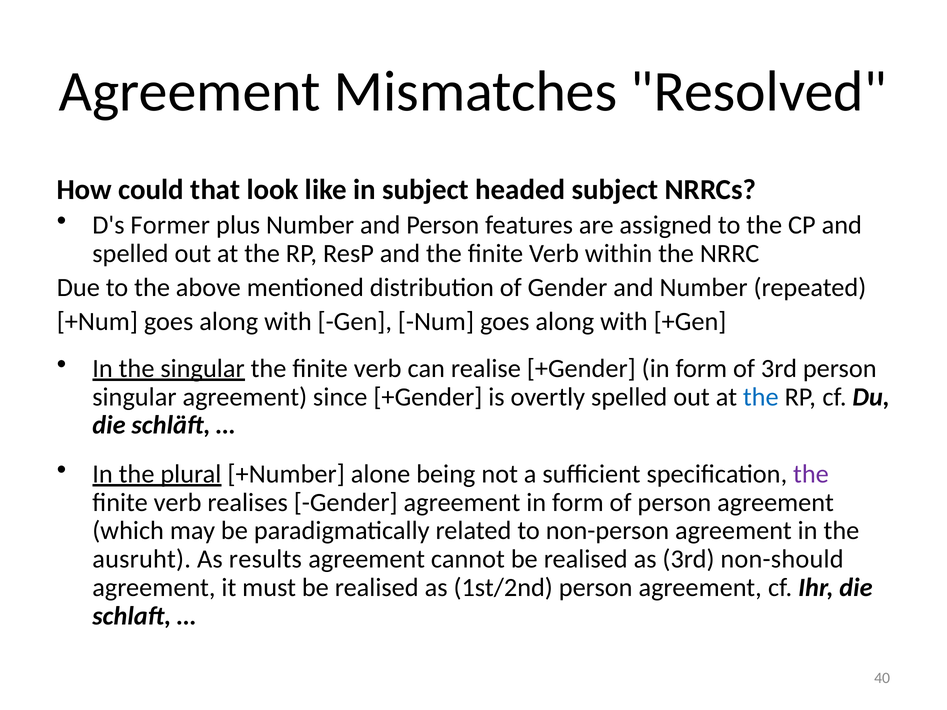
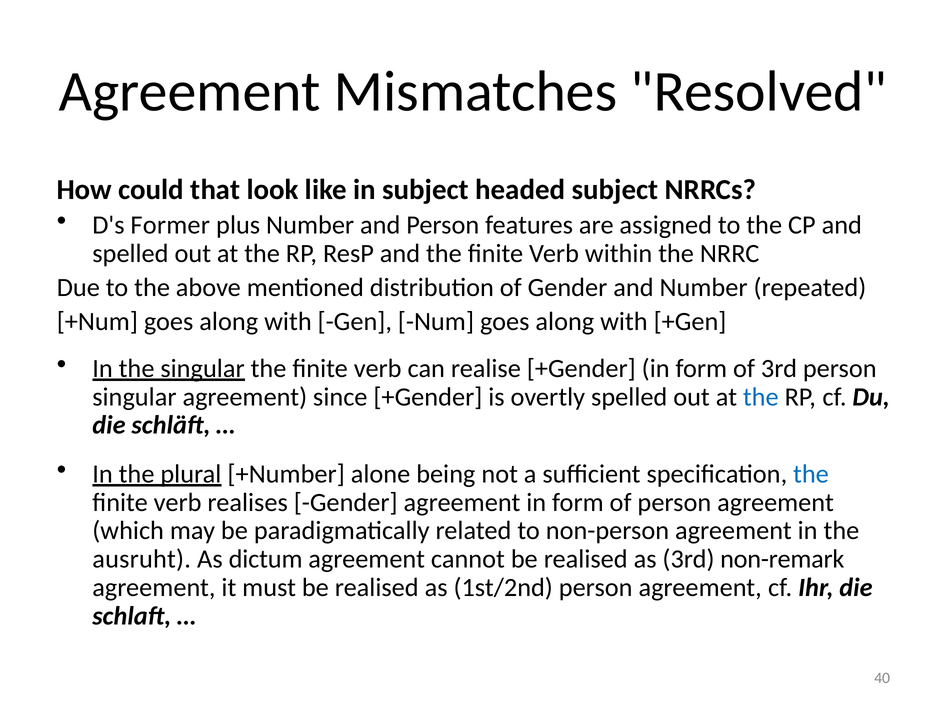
the at (811, 474) colour: purple -> blue
results: results -> dictum
non-should: non-should -> non-remark
